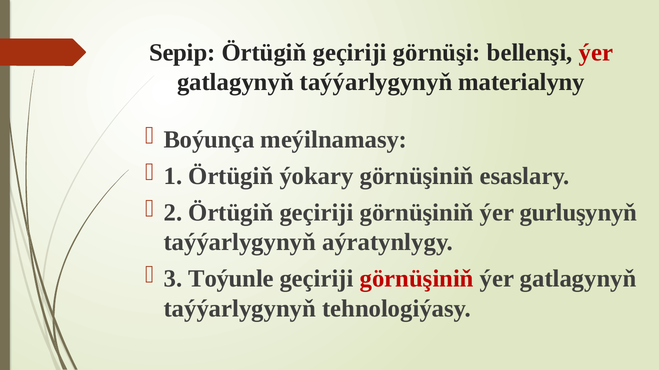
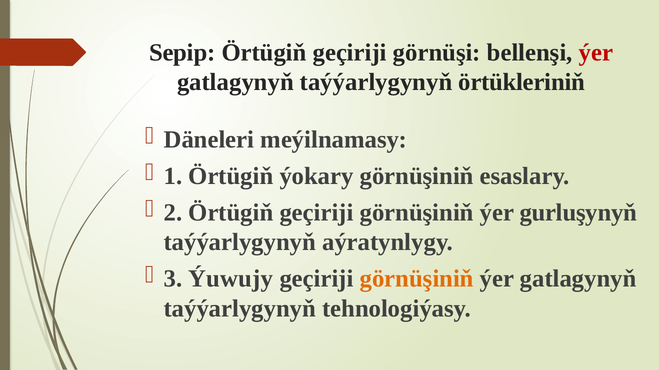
materialyny: materialyny -> örtükleriniň
Boýunça: Boýunça -> Däneleri
Toýunle: Toýunle -> Ýuwujy
görnüşiniň at (417, 279) colour: red -> orange
